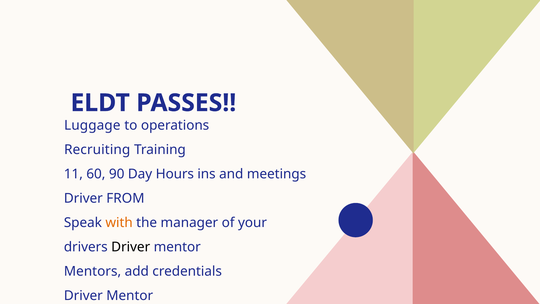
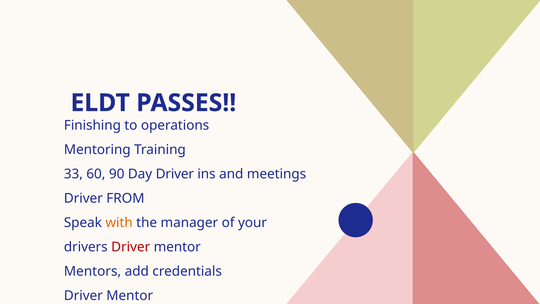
Luggage: Luggage -> Finishing
Recruiting: Recruiting -> Mentoring
11: 11 -> 33
Day Hours: Hours -> Driver
Driver at (131, 247) colour: black -> red
